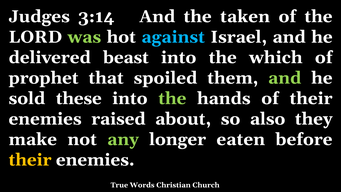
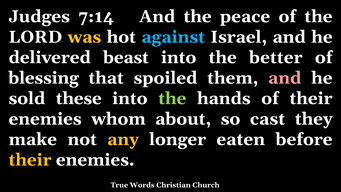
3:14: 3:14 -> 7:14
taken: taken -> peace
was colour: light green -> yellow
which: which -> better
prophet: prophet -> blessing
and at (285, 78) colour: light green -> pink
raised: raised -> whom
also: also -> cast
any colour: light green -> yellow
